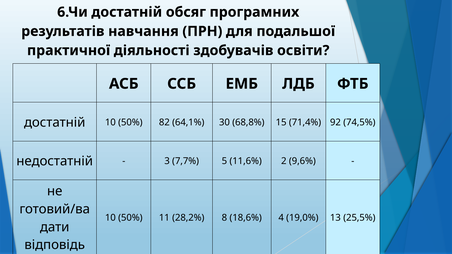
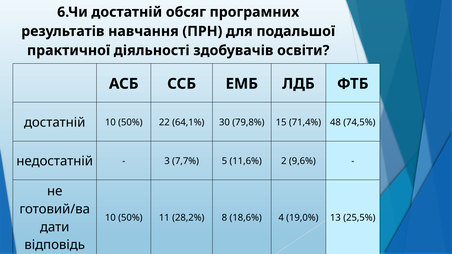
82: 82 -> 22
68,8%: 68,8% -> 79,8%
92: 92 -> 48
